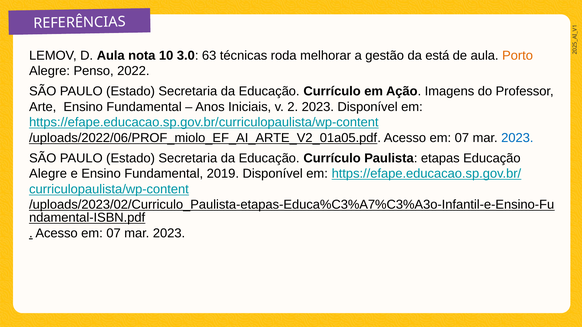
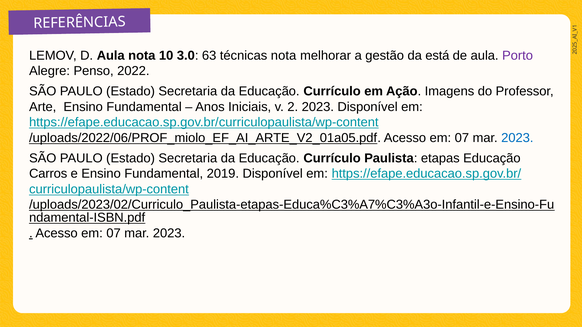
técnicas roda: roda -> nota
Porto colour: orange -> purple
Alegre at (48, 174): Alegre -> Carros
